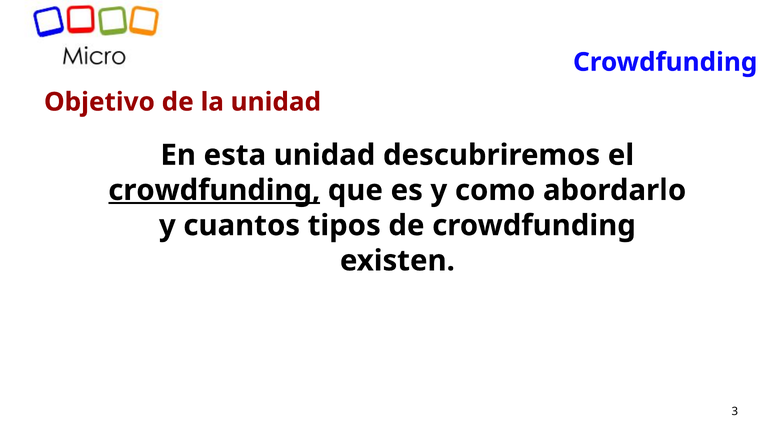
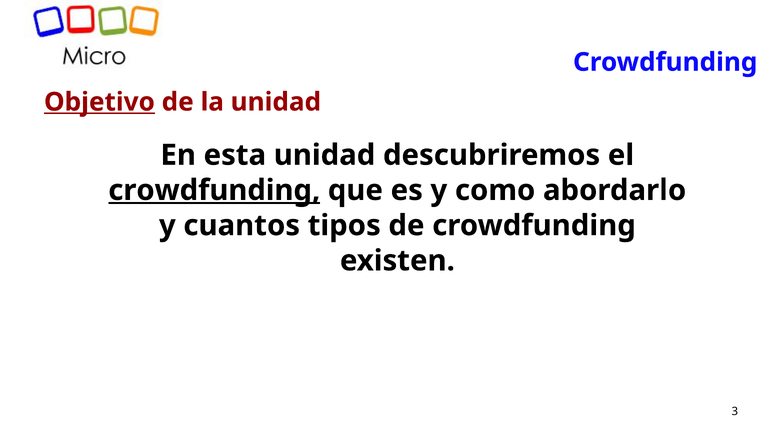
Objetivo underline: none -> present
